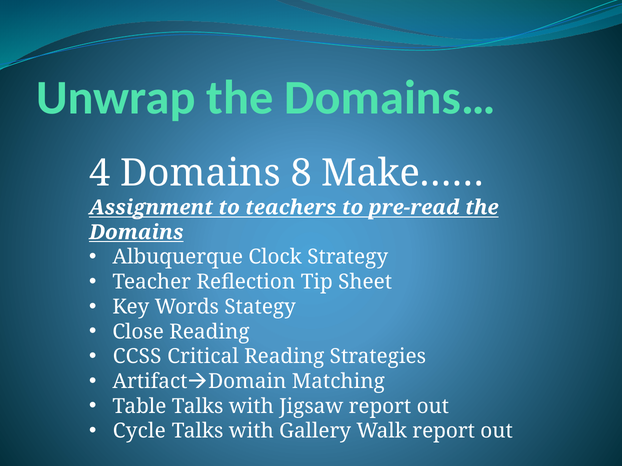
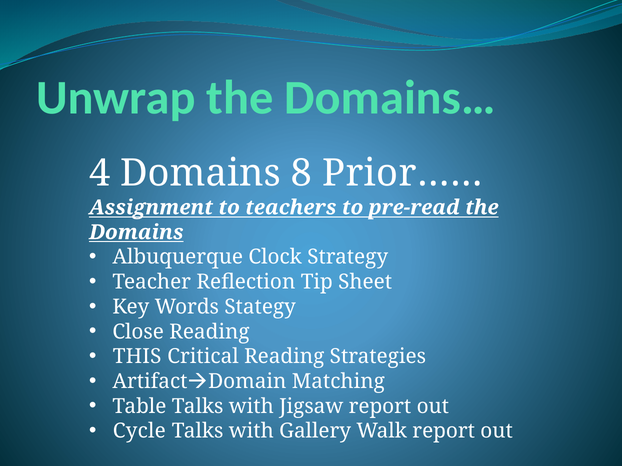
Make……: Make…… -> Prior……
CCSS: CCSS -> THIS
